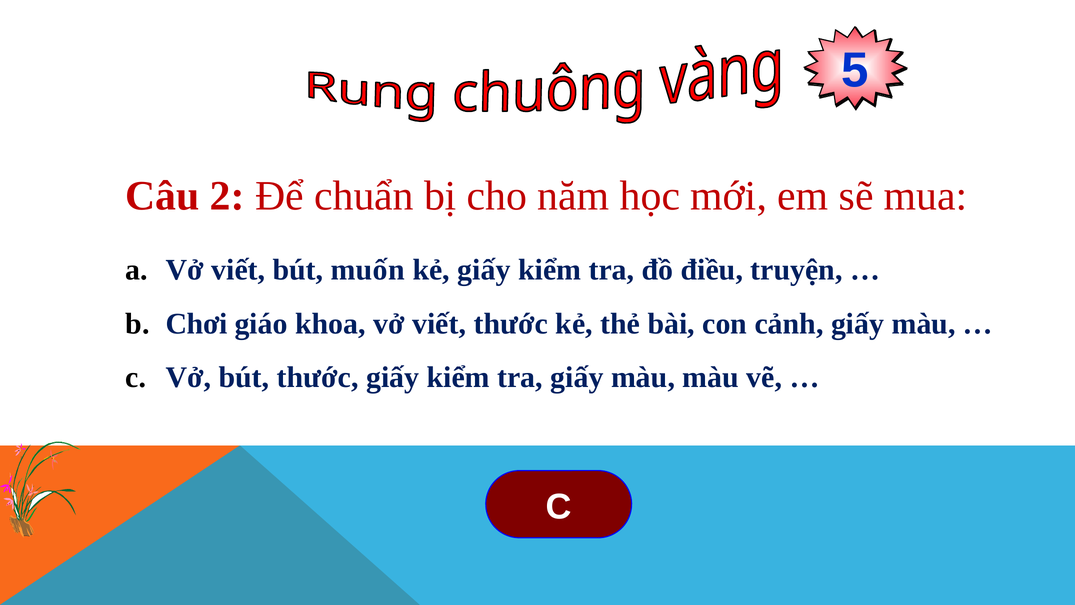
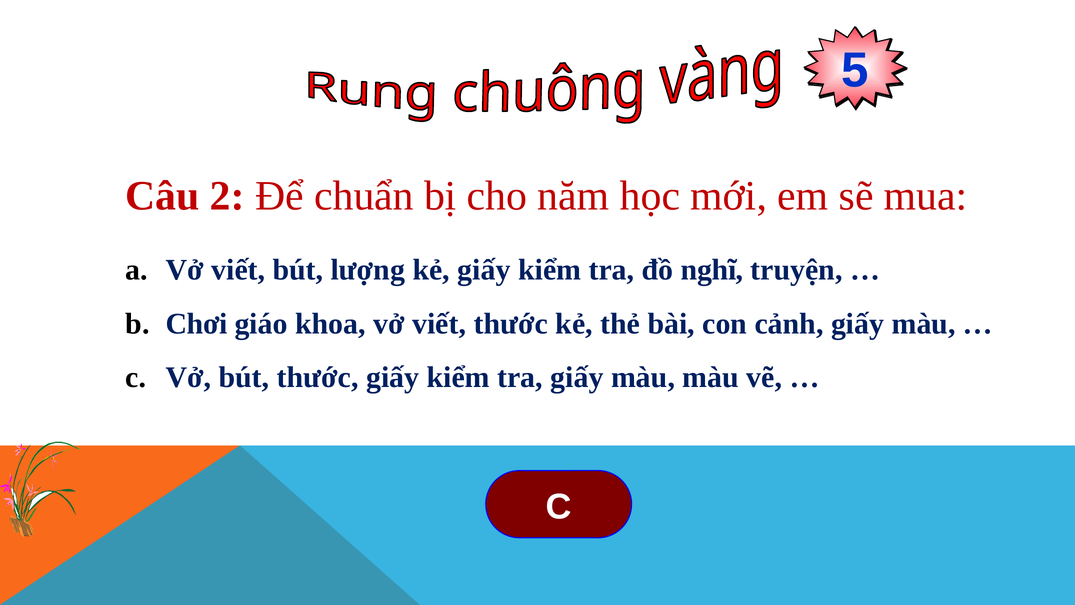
muốn: muốn -> lượng
điều: điều -> nghĩ
